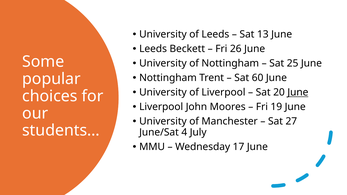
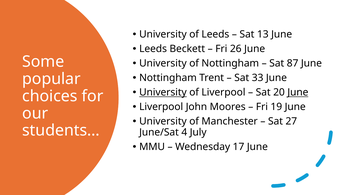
25: 25 -> 87
60: 60 -> 33
University at (163, 92) underline: none -> present
